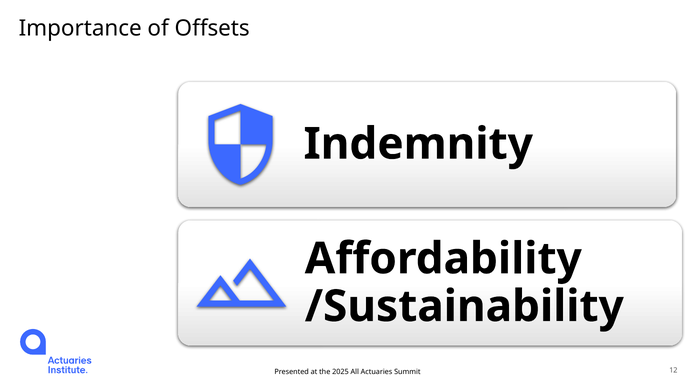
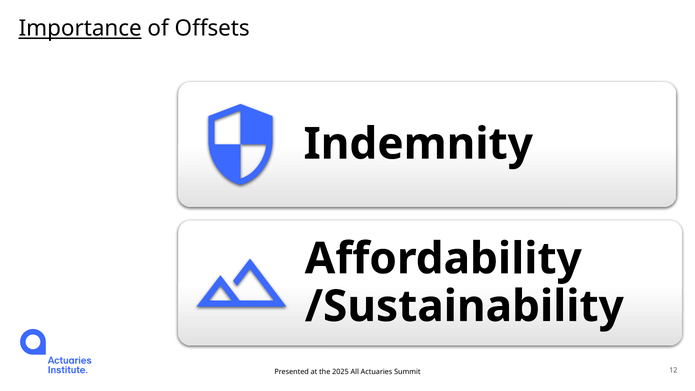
Importance underline: none -> present
